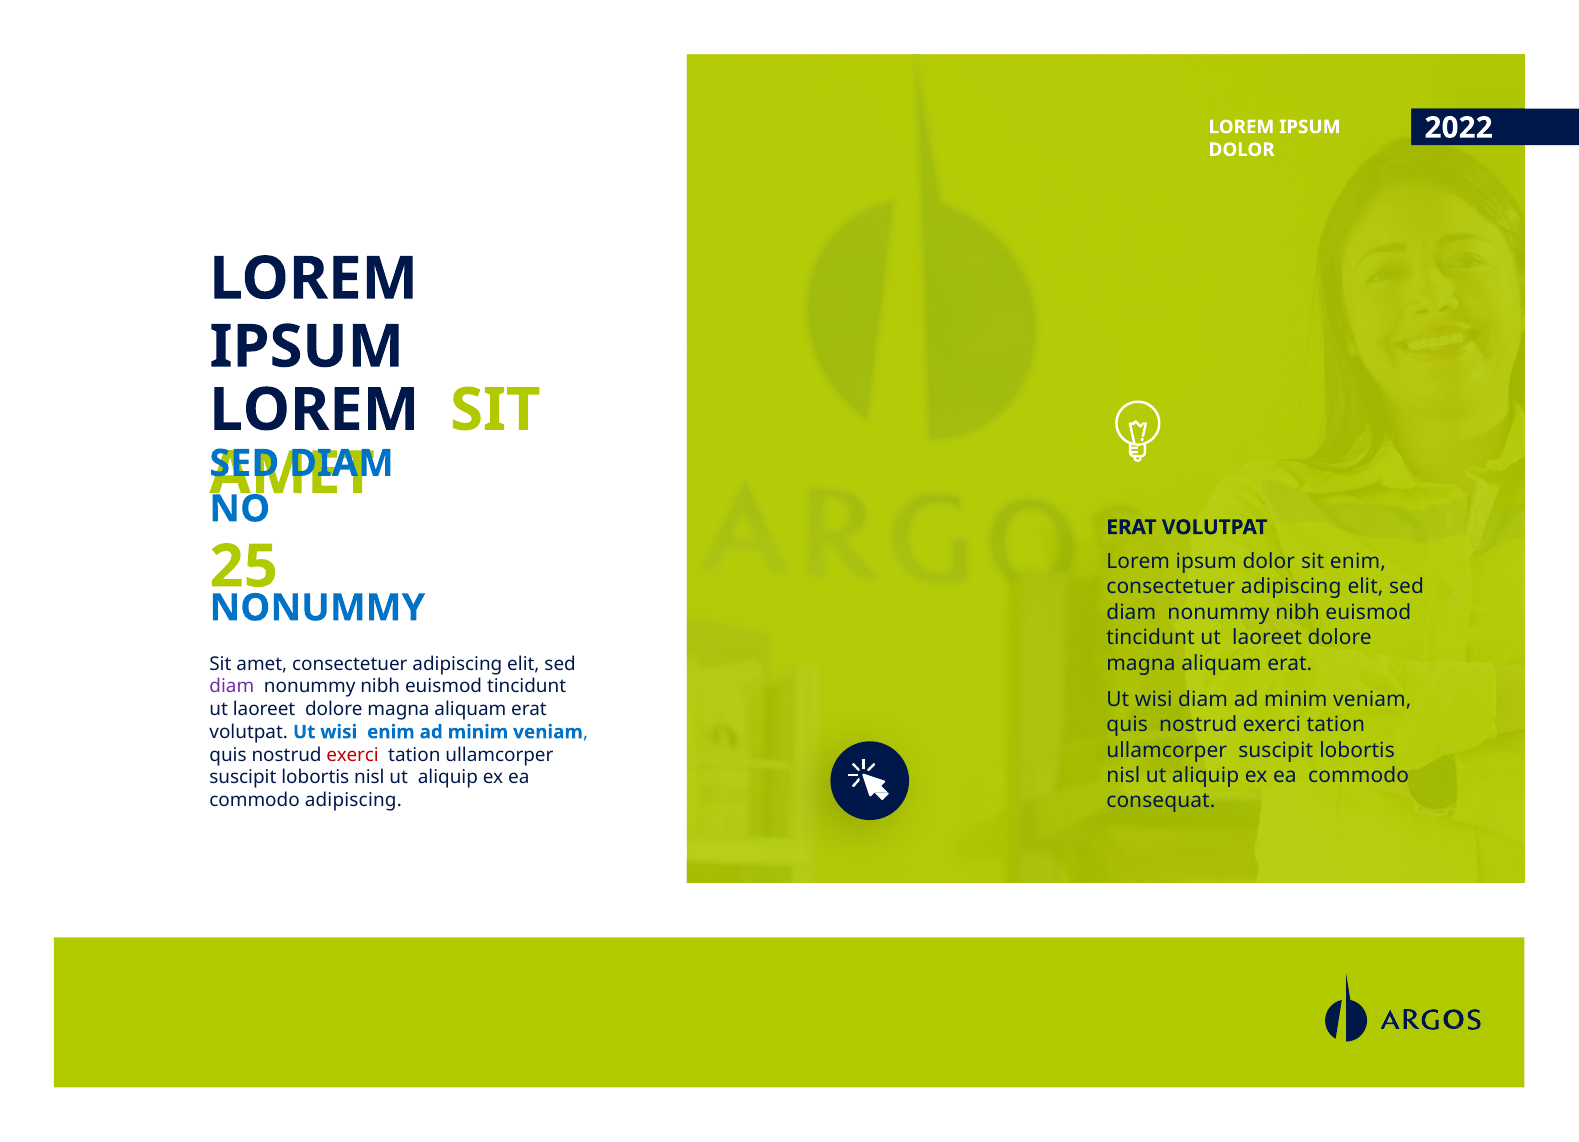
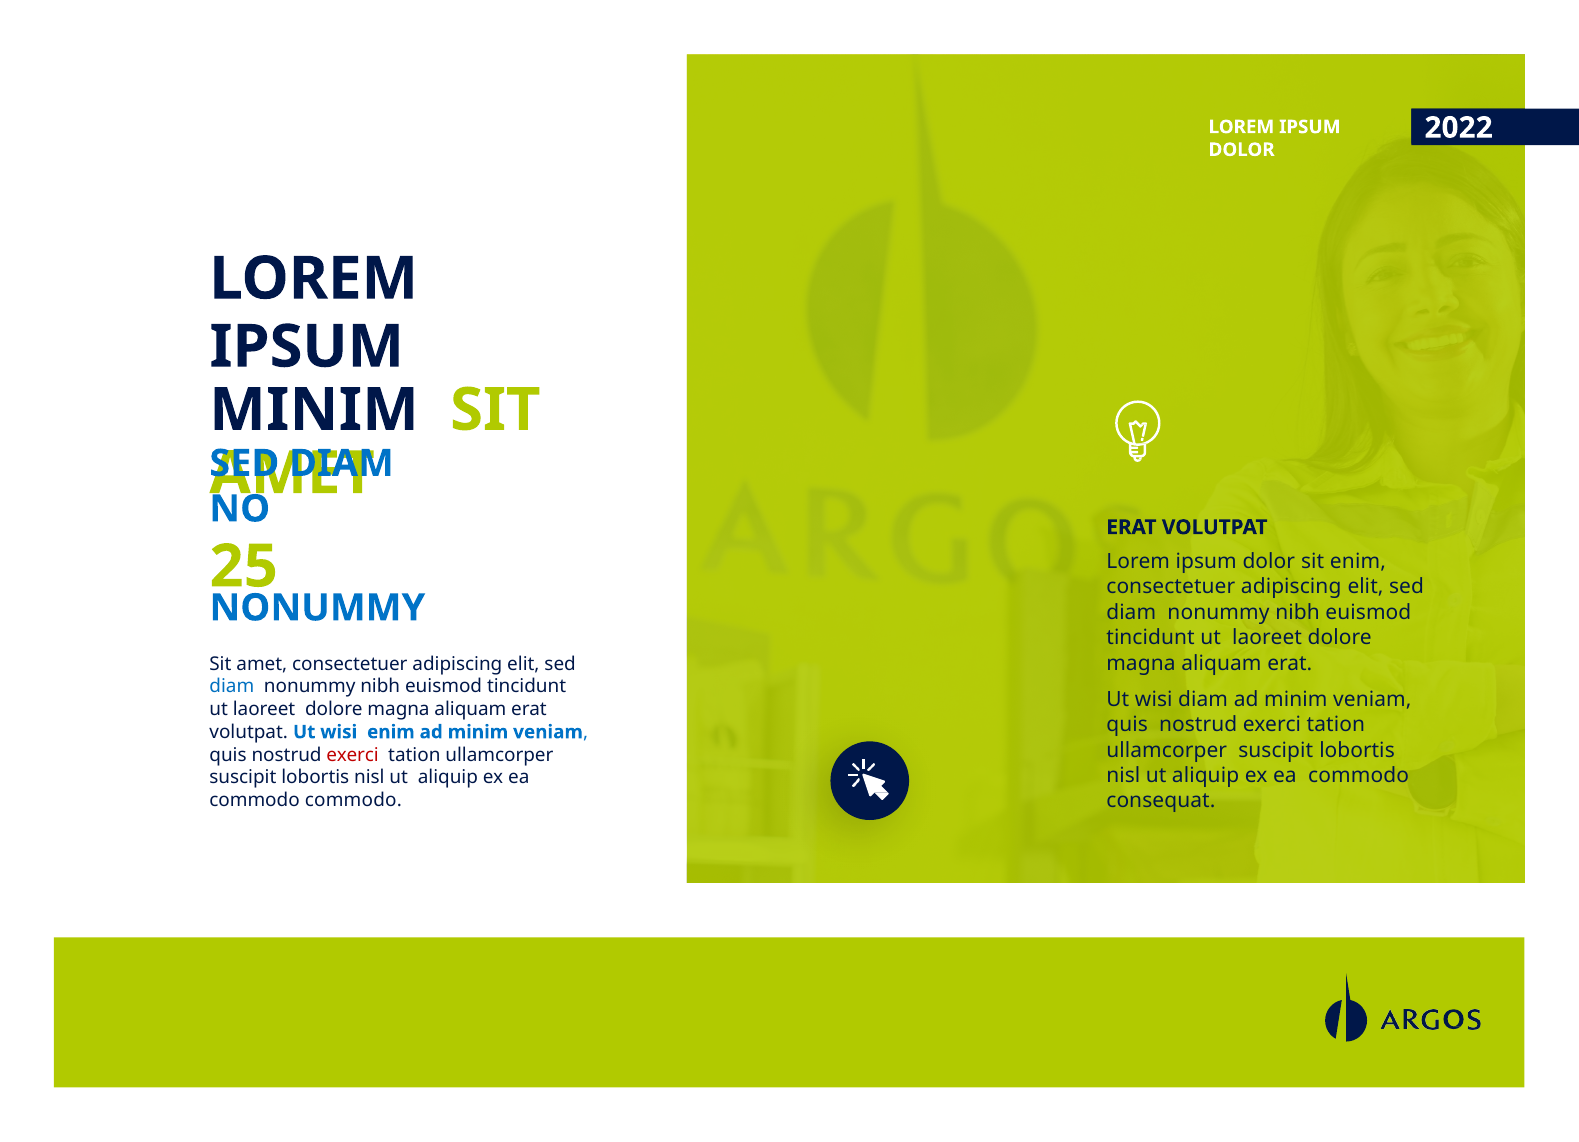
LOREM at (314, 410): LOREM -> MINIM
diam at (232, 686) colour: purple -> blue
commodo adipiscing: adipiscing -> commodo
